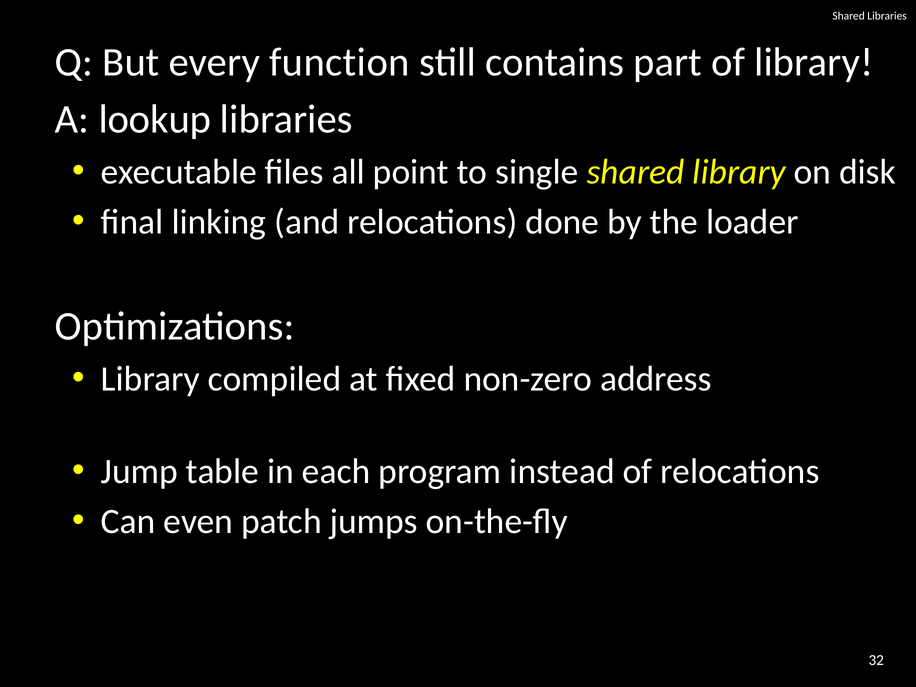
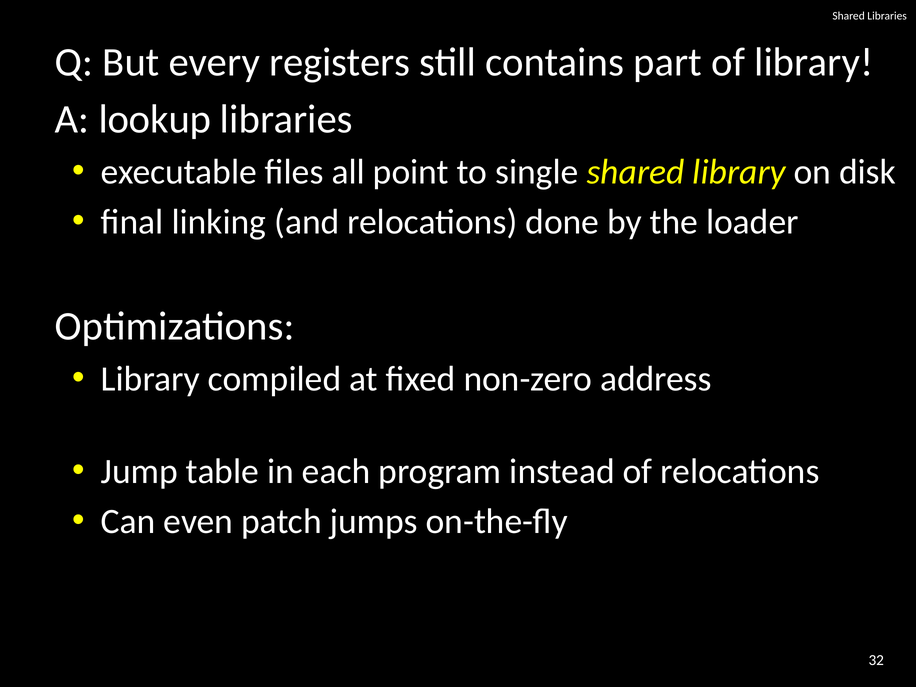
function: function -> registers
